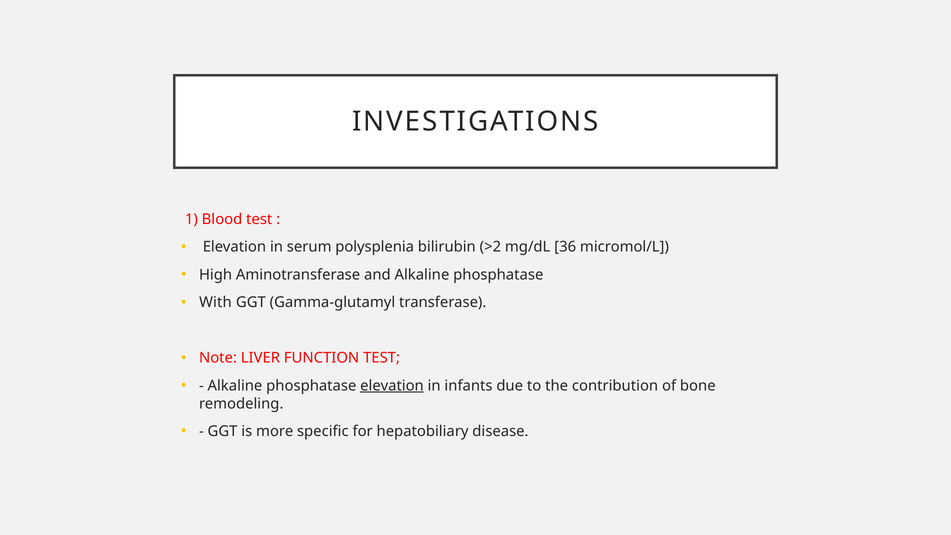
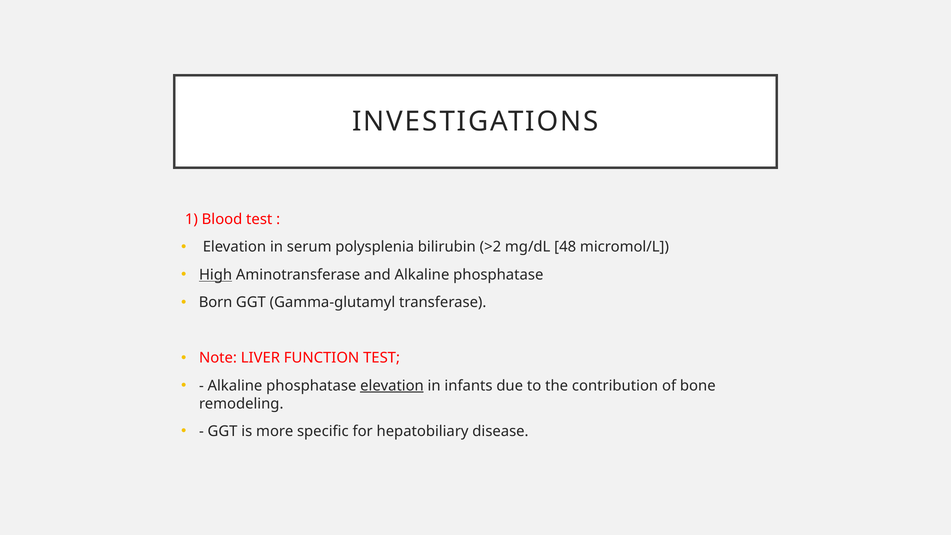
36: 36 -> 48
High underline: none -> present
With: With -> Born
